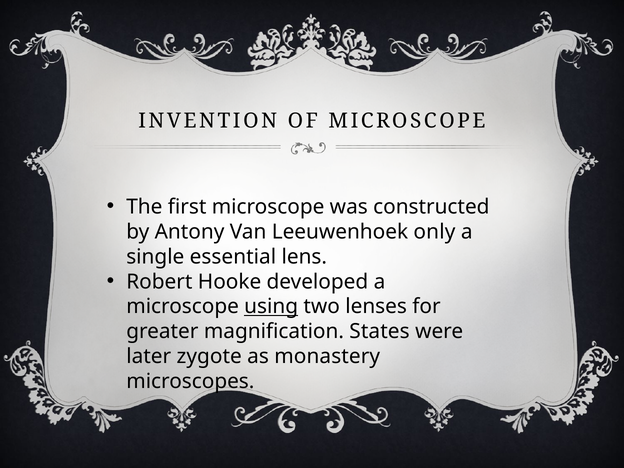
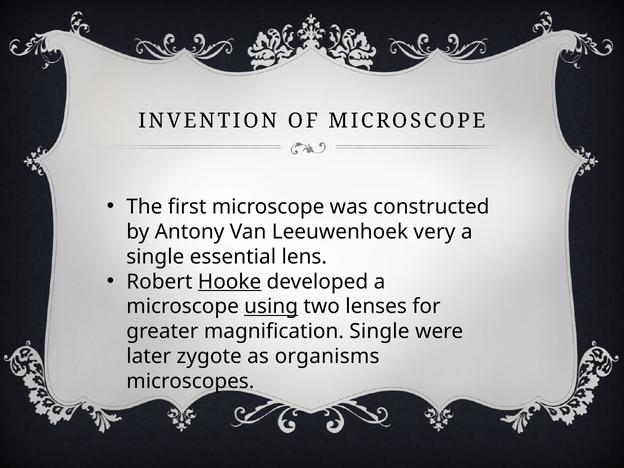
only: only -> very
Hooke underline: none -> present
magnification States: States -> Single
monastery: monastery -> organisms
